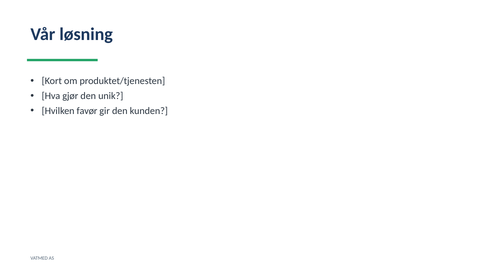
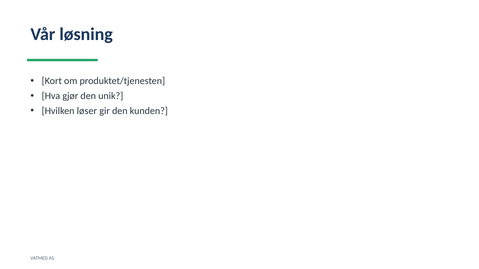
favør: favør -> løser
